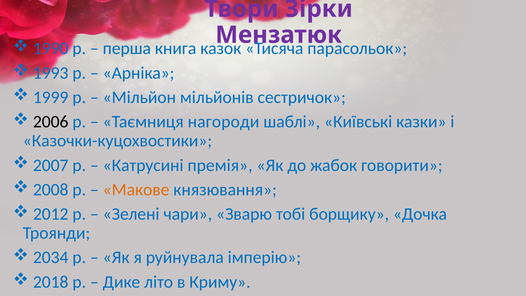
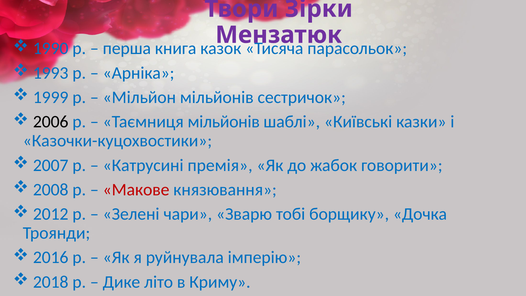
Таємниця нагороди: нагороди -> мільйонів
Макове colour: orange -> red
2034: 2034 -> 2016
